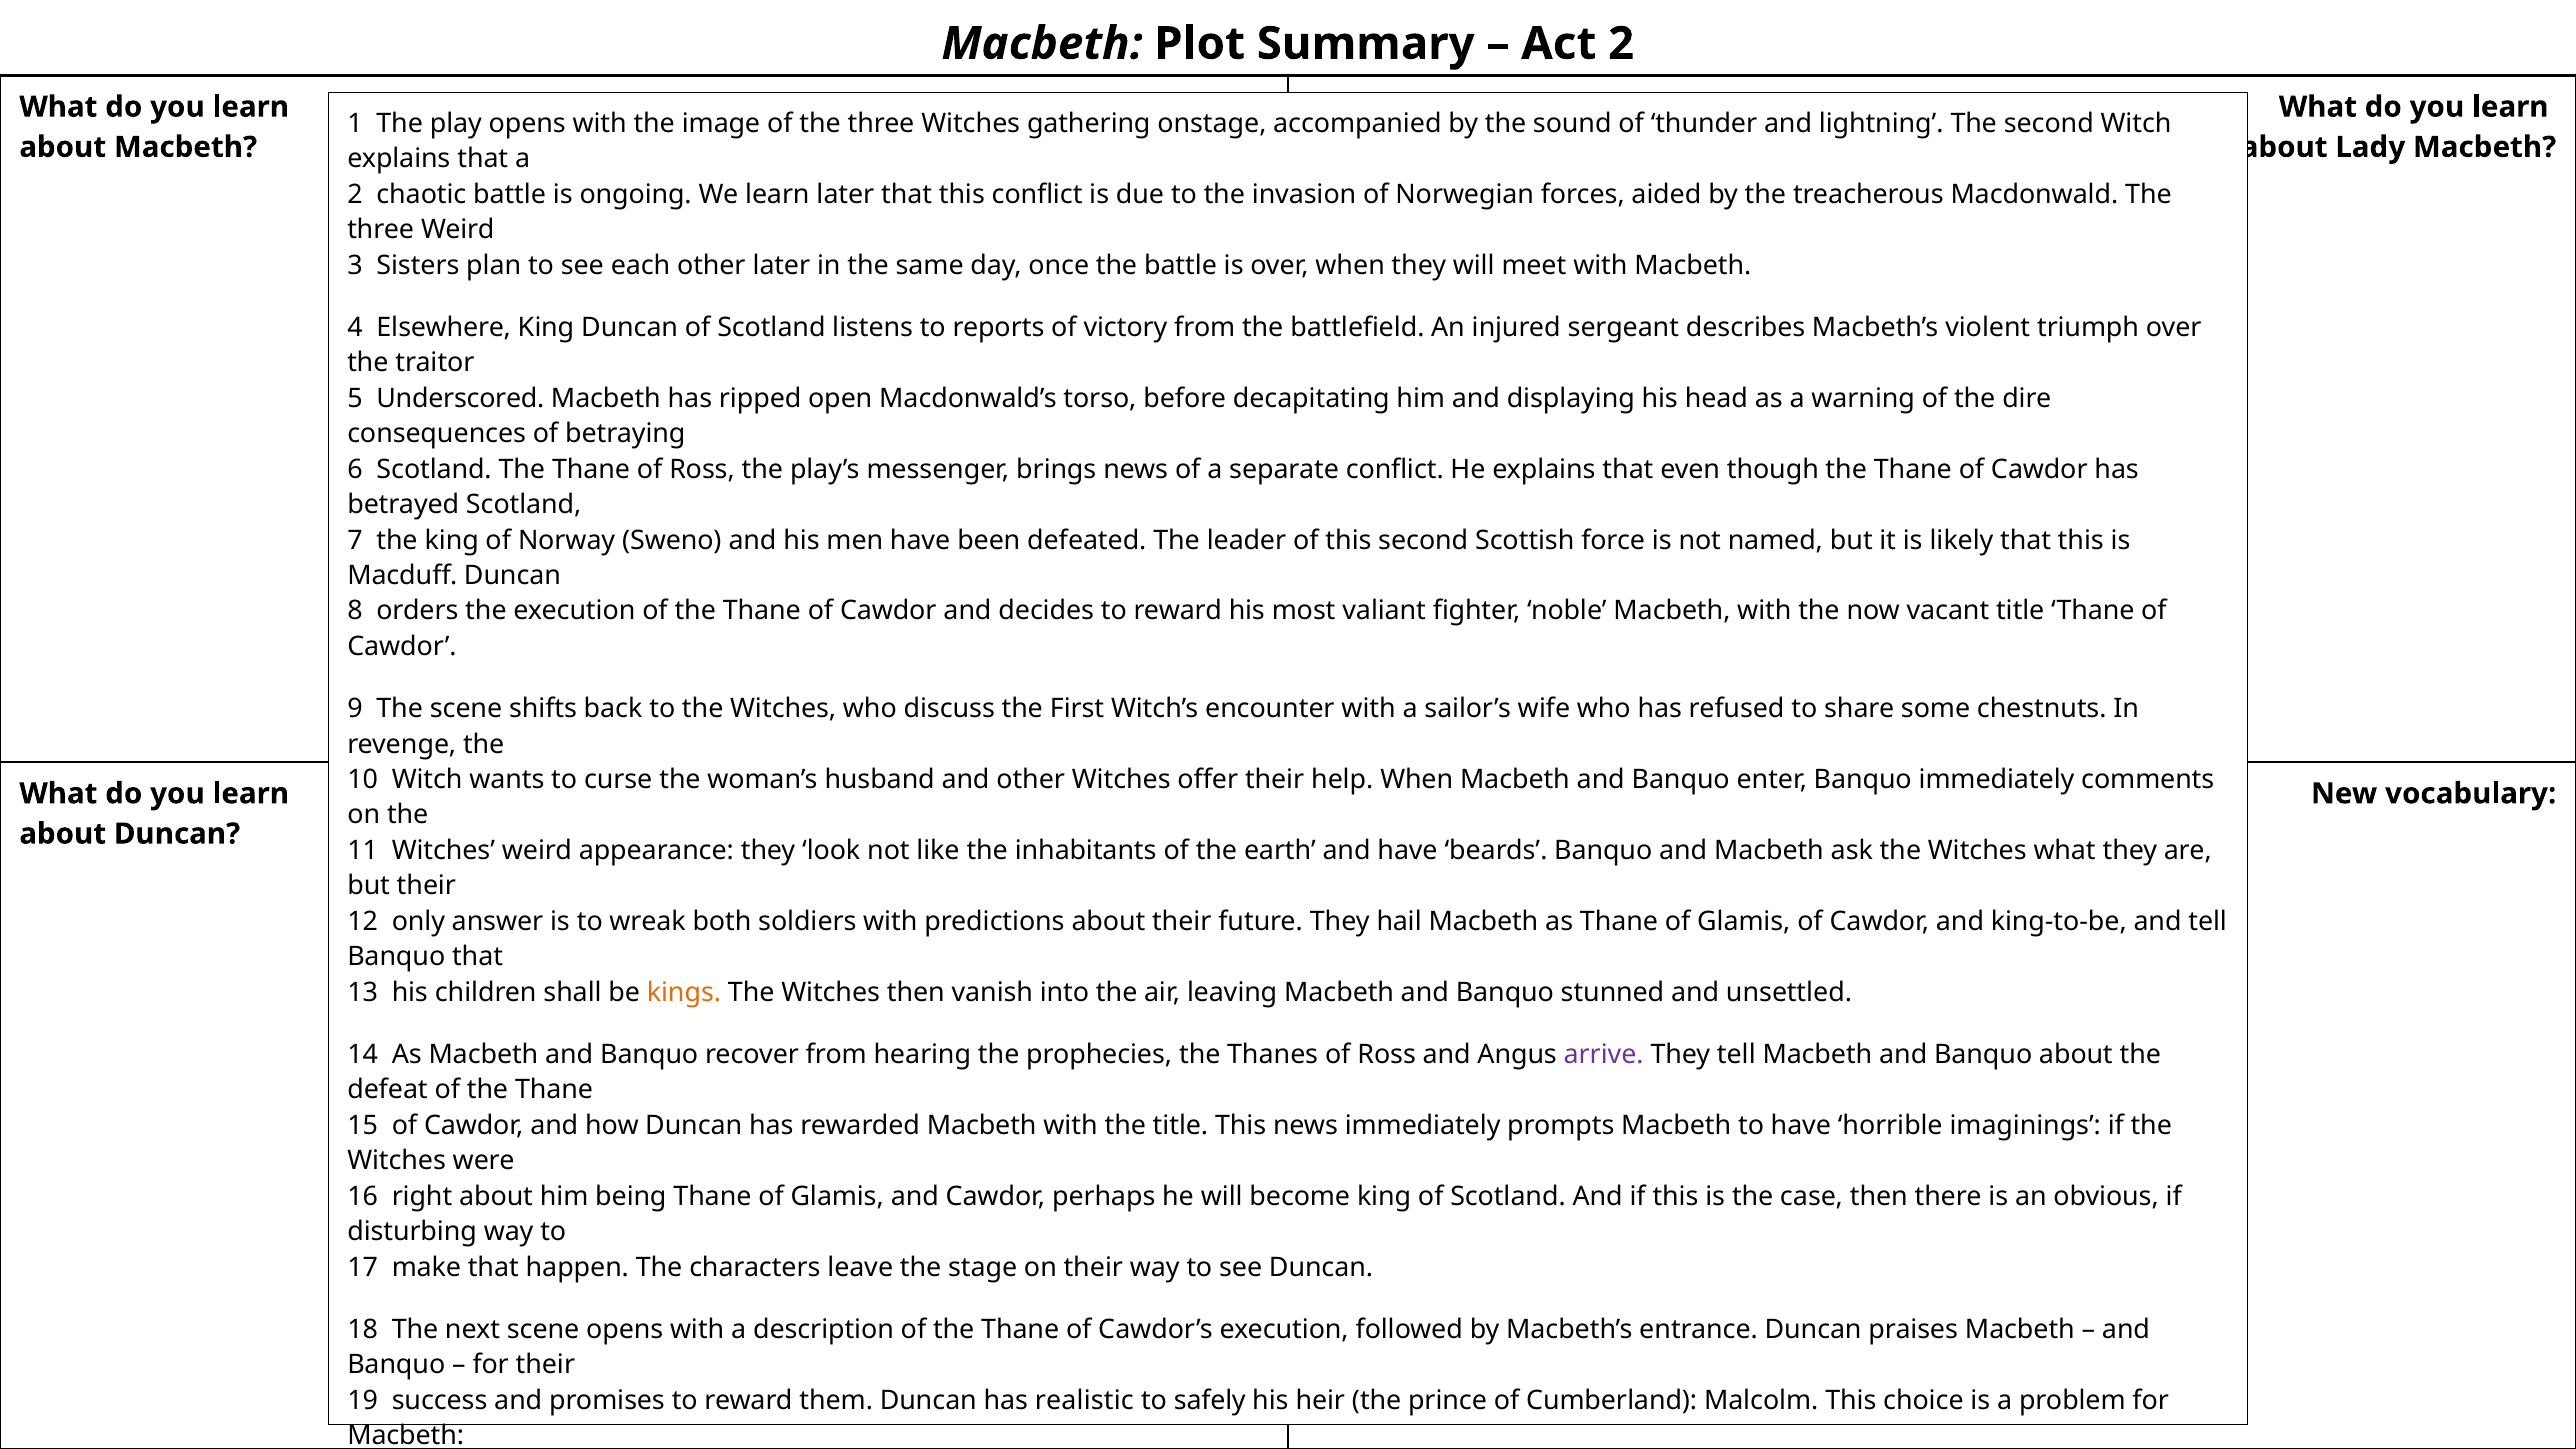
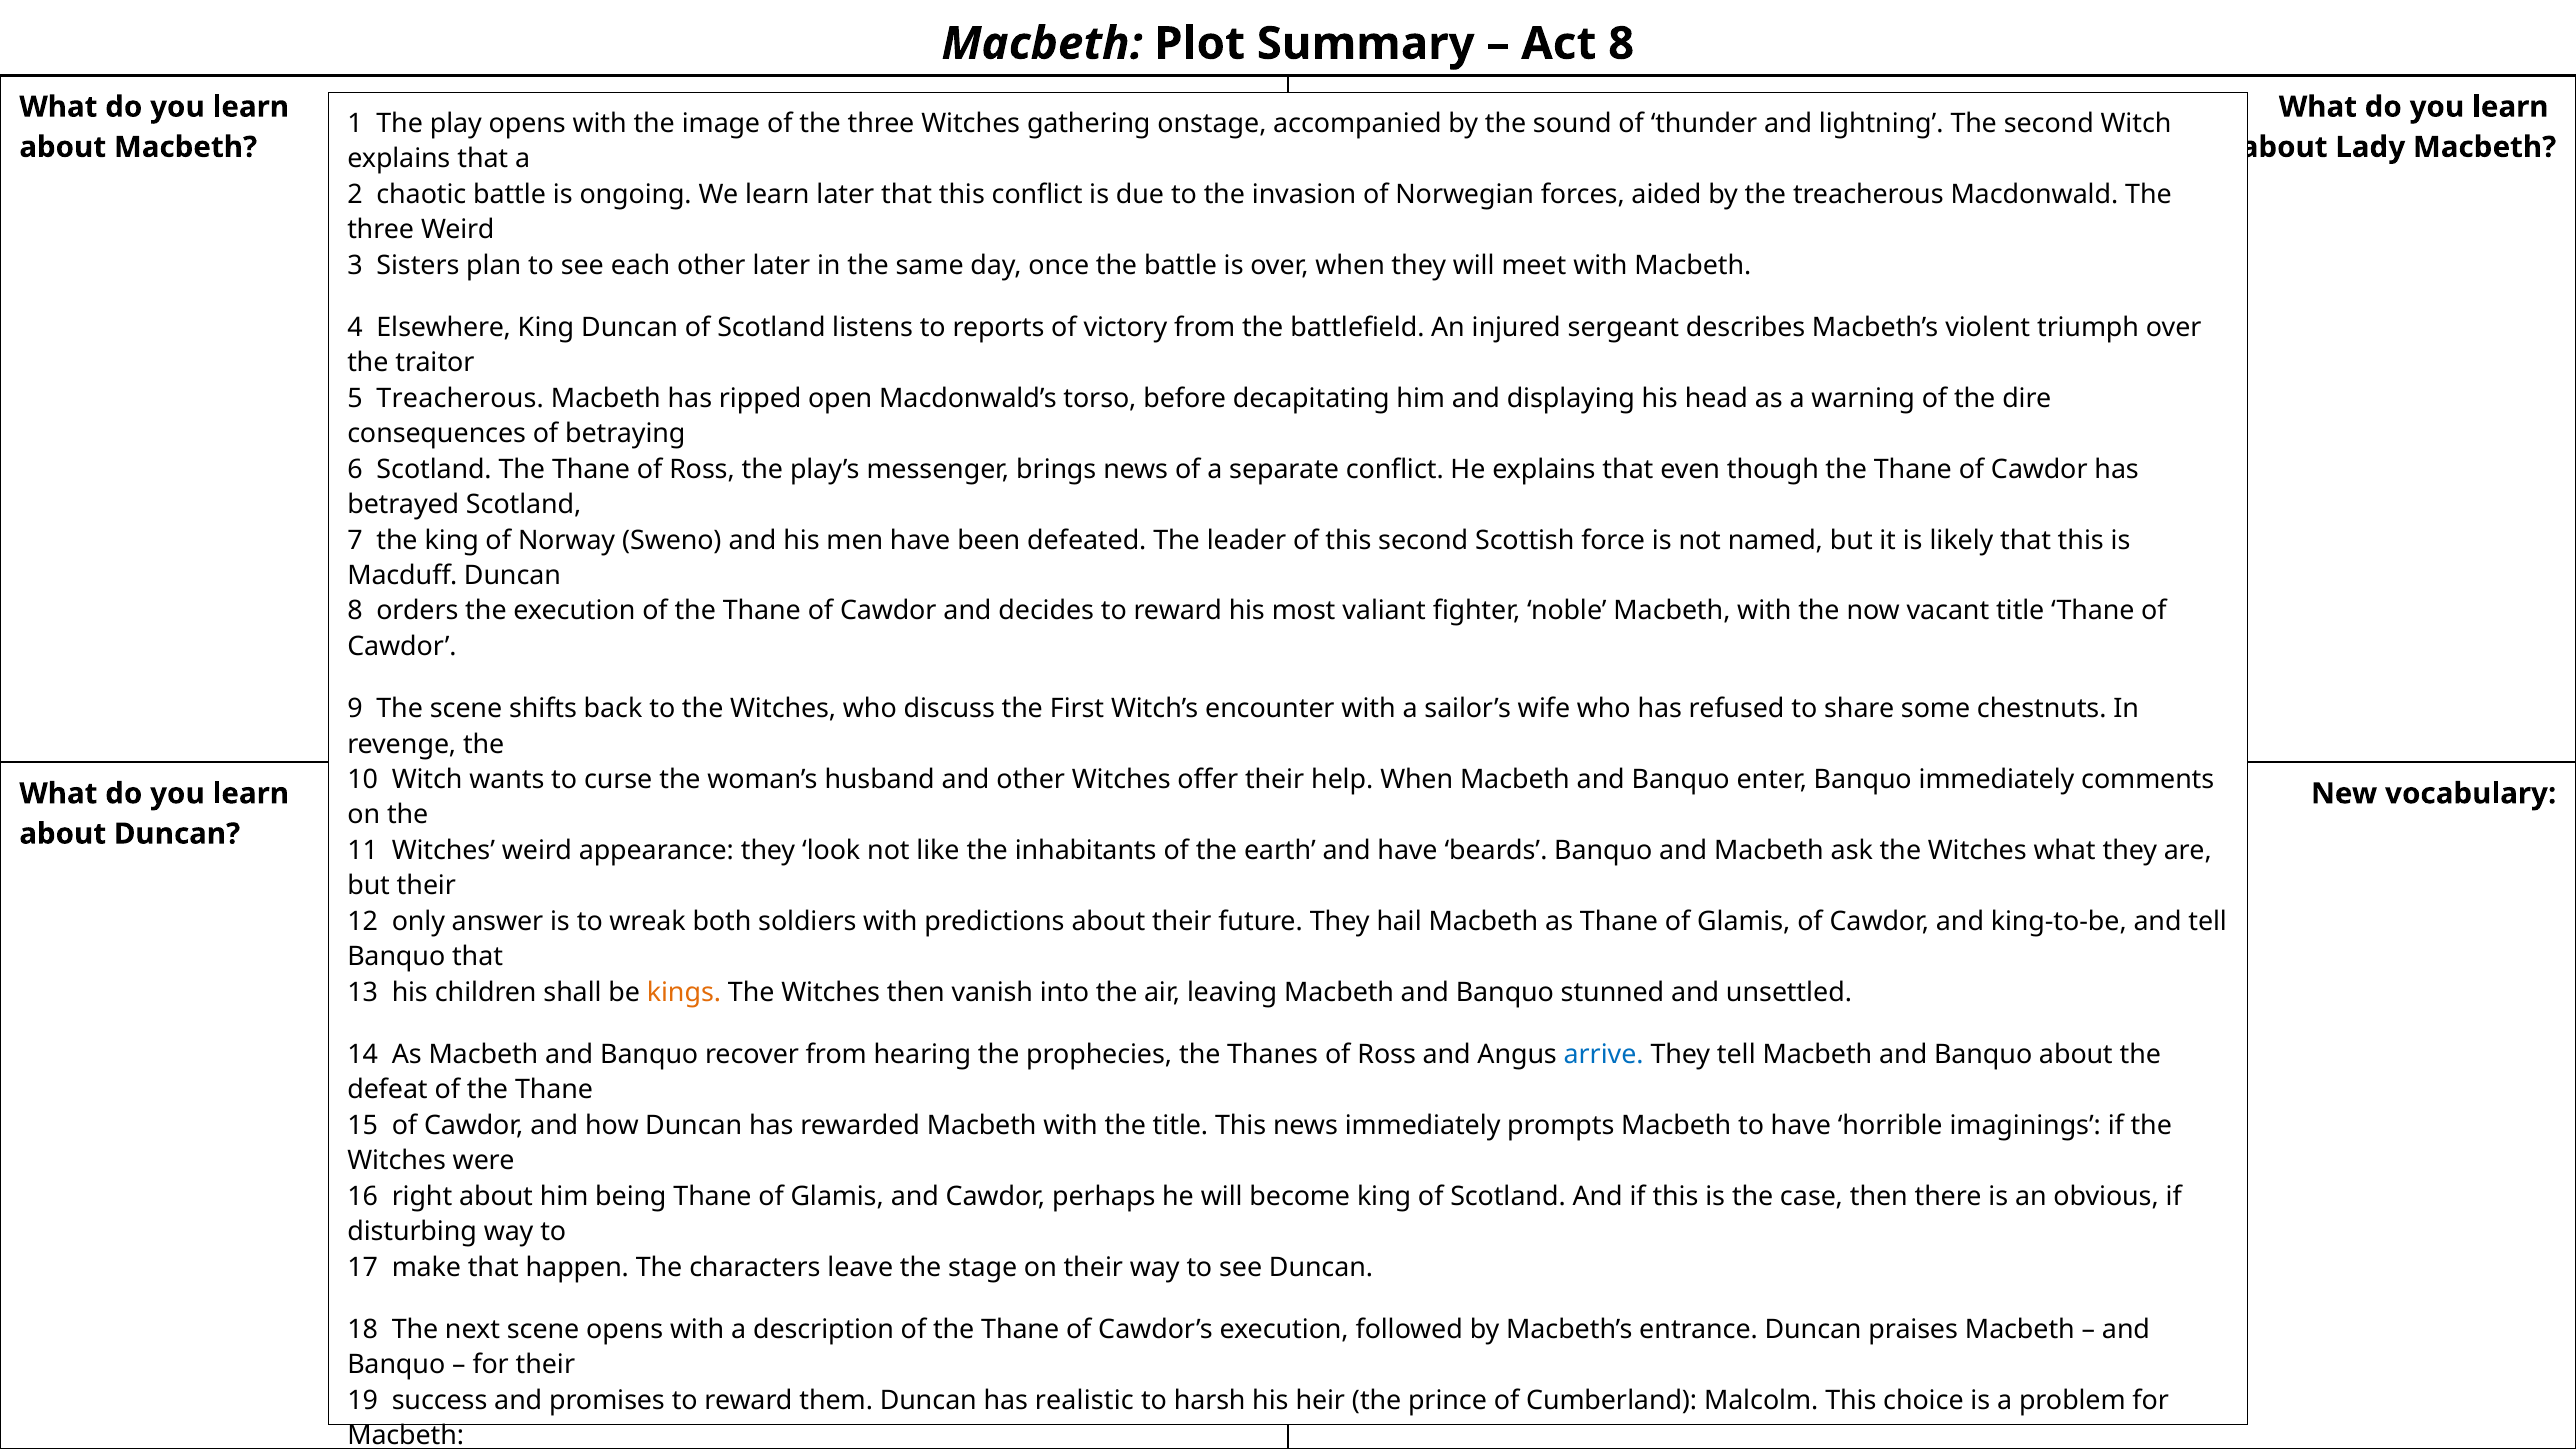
Act 2: 2 -> 8
5 Underscored: Underscored -> Treacherous
arrive at (1604, 1055) colour: purple -> blue
safely: safely -> harsh
